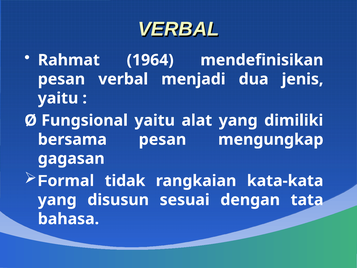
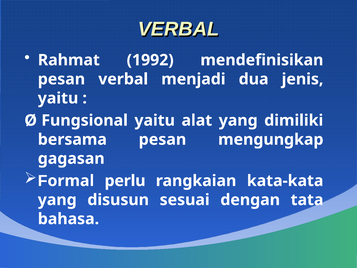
1964: 1964 -> 1992
tidak: tidak -> perlu
